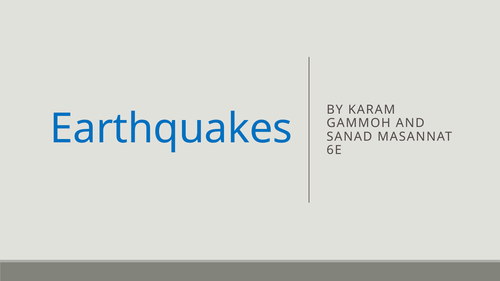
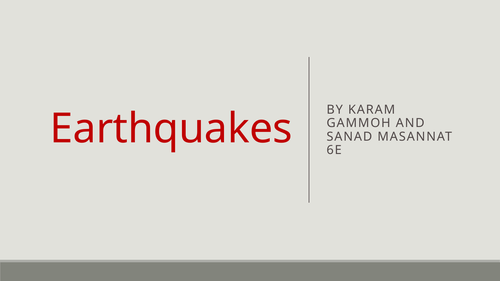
Earthquakes colour: blue -> red
